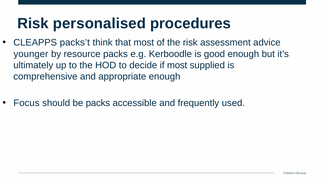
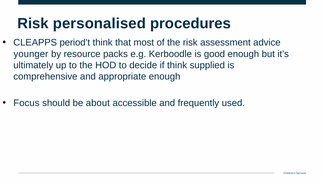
packs’t: packs’t -> period’t
if most: most -> think
be packs: packs -> about
